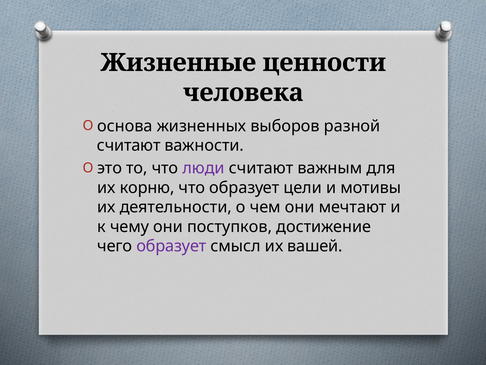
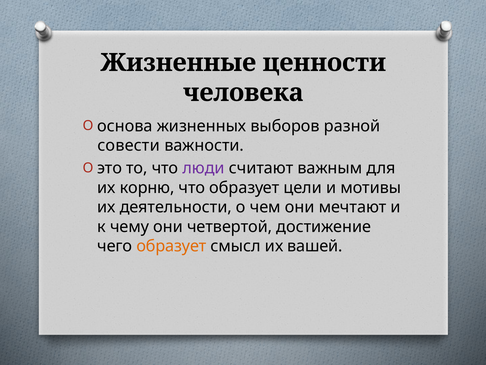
считают at (129, 145): считают -> совести
поступков: поступков -> четвертой
образует at (171, 246) colour: purple -> orange
